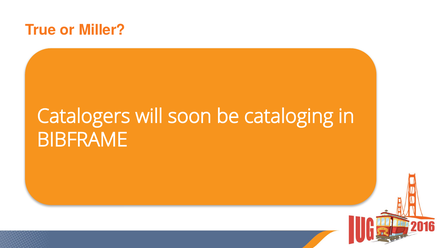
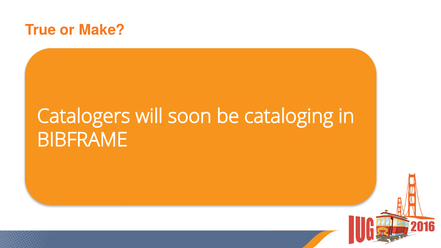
Miller: Miller -> Make
